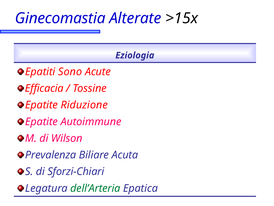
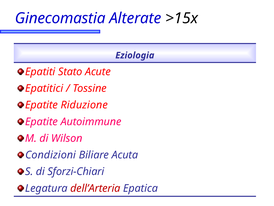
Sono: Sono -> Stato
Efficacia: Efficacia -> Epatitici
Prevalenza: Prevalenza -> Condizioni
dell’Arteria colour: green -> red
